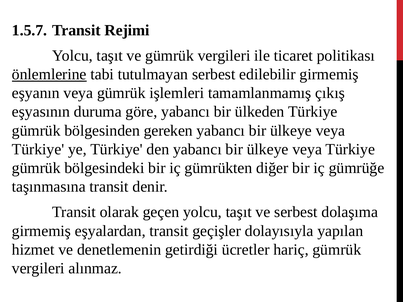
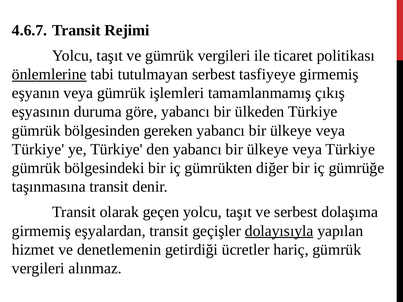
1.5.7: 1.5.7 -> 4.6.7
edilebilir: edilebilir -> tasfiyeye
dolayısıyla underline: none -> present
